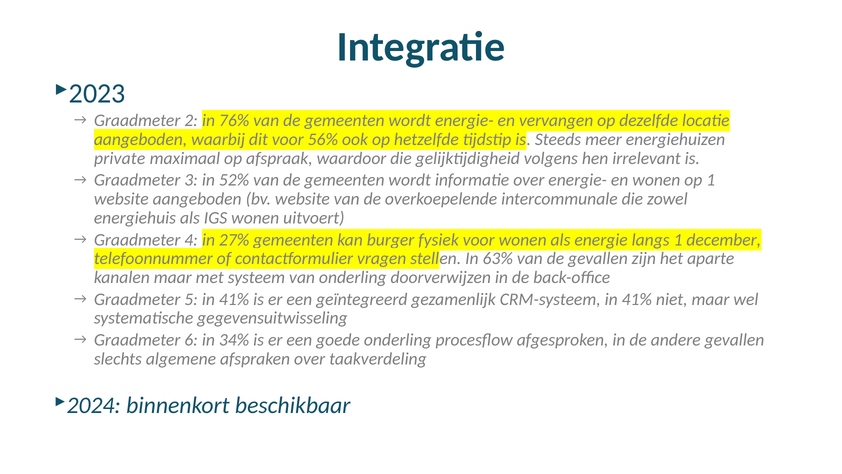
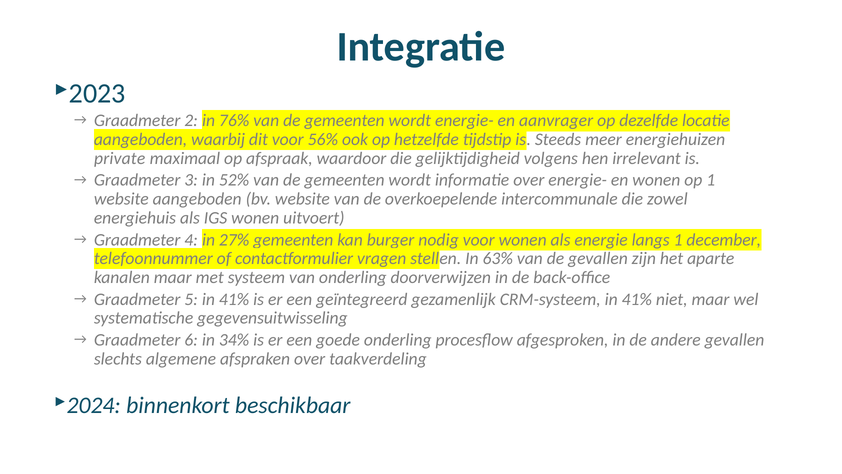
vervangen: vervangen -> aanvrager
fysiek: fysiek -> nodig
